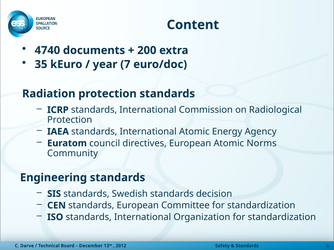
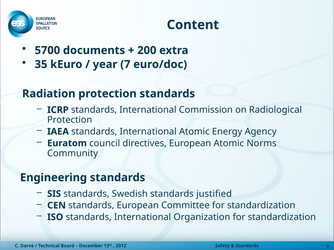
4740: 4740 -> 5700
decision: decision -> justified
